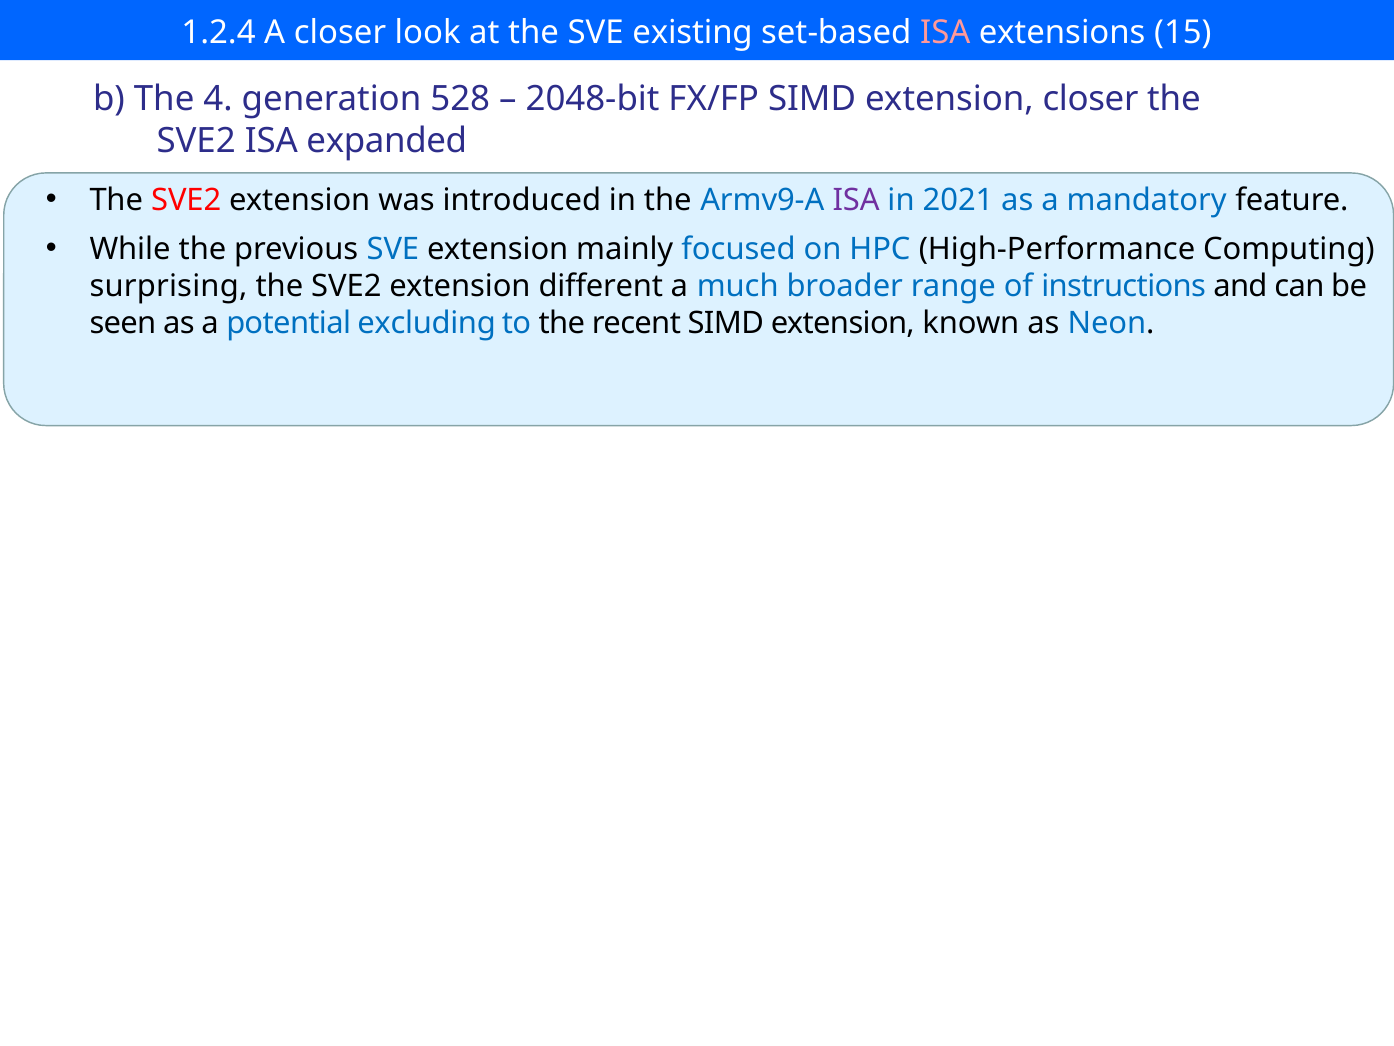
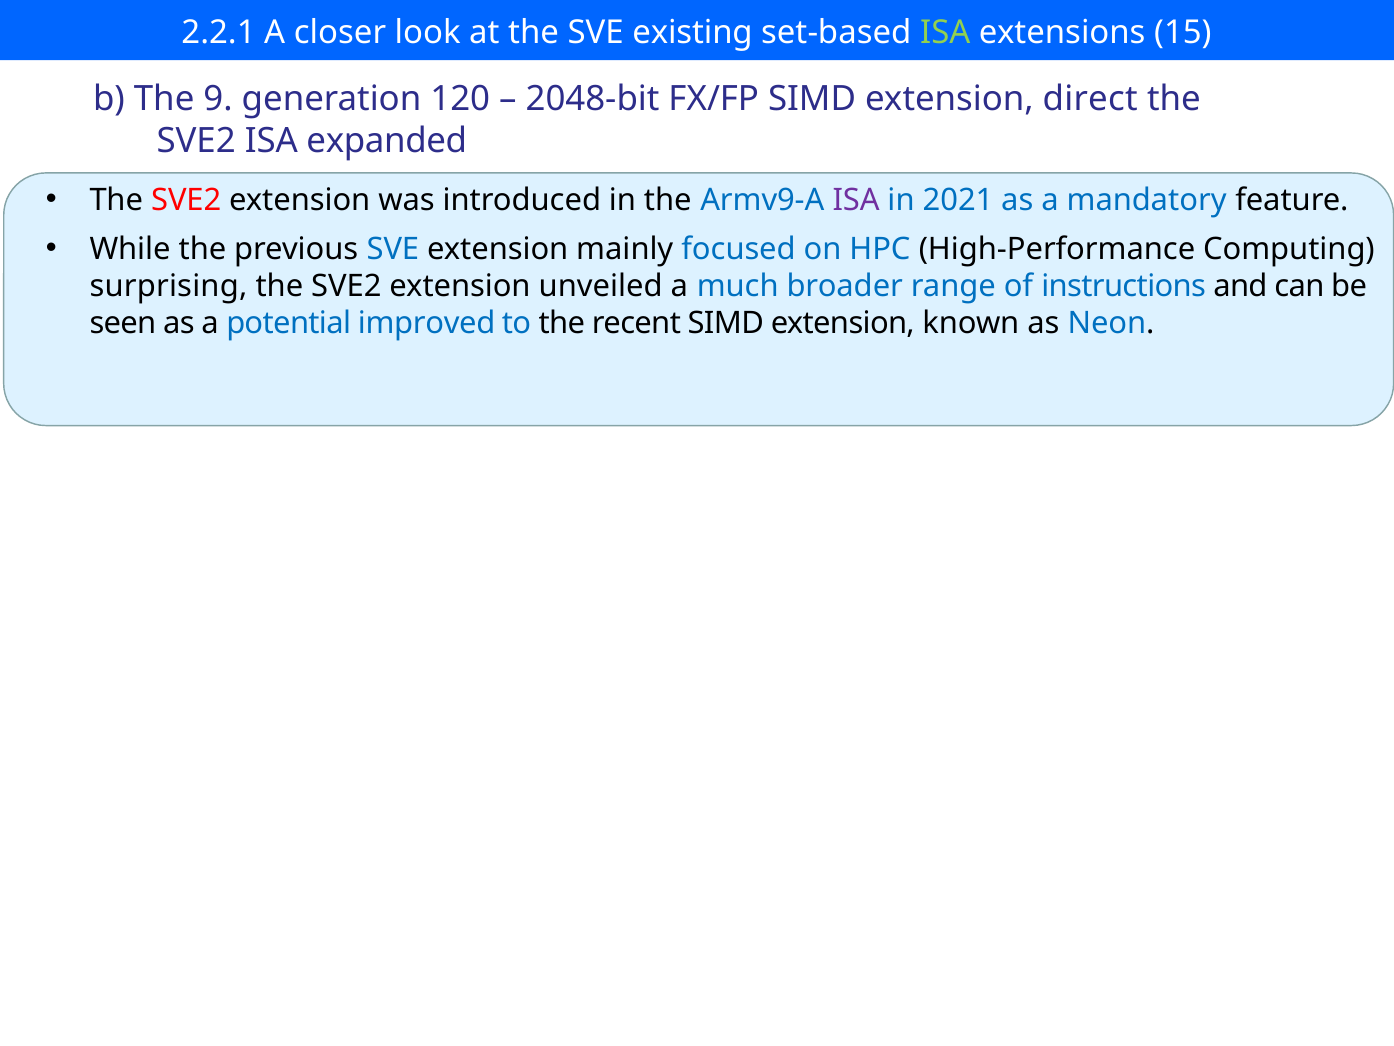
1.2.4: 1.2.4 -> 2.2.1
ISA at (945, 32) colour: pink -> light green
4: 4 -> 9
528: 528 -> 120
extension closer: closer -> direct
different: different -> unveiled
excluding: excluding -> improved
